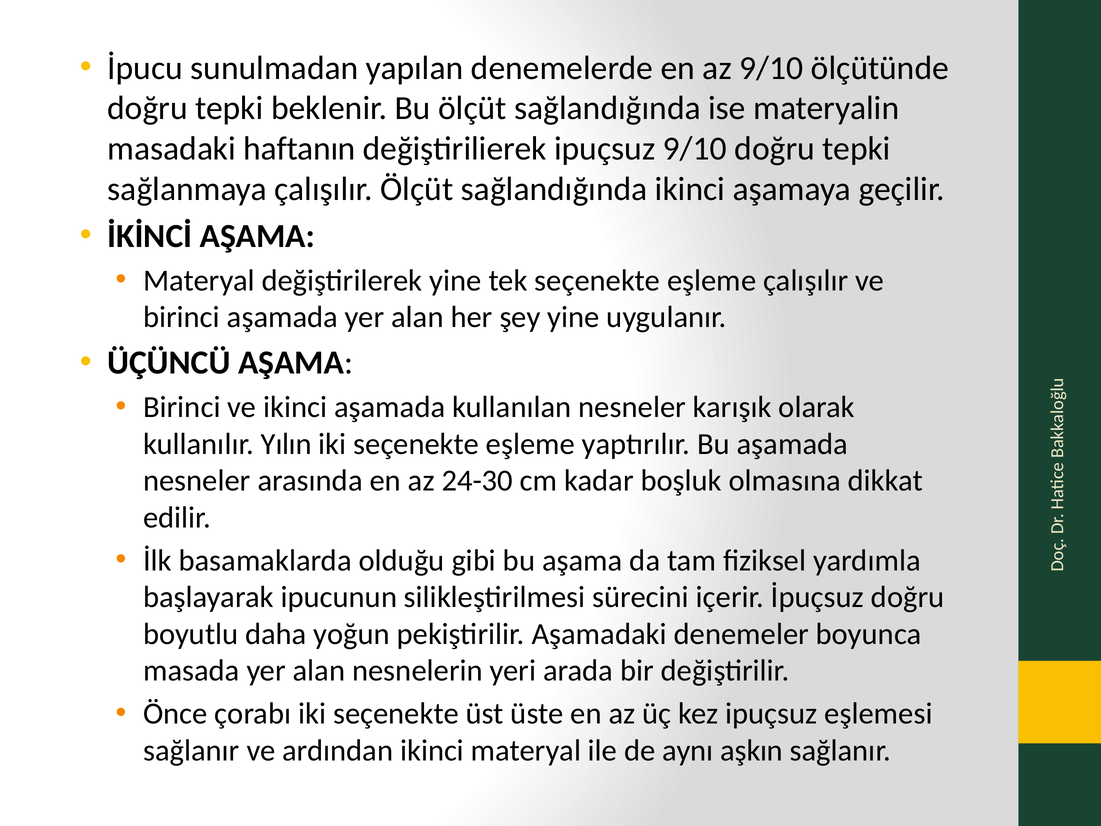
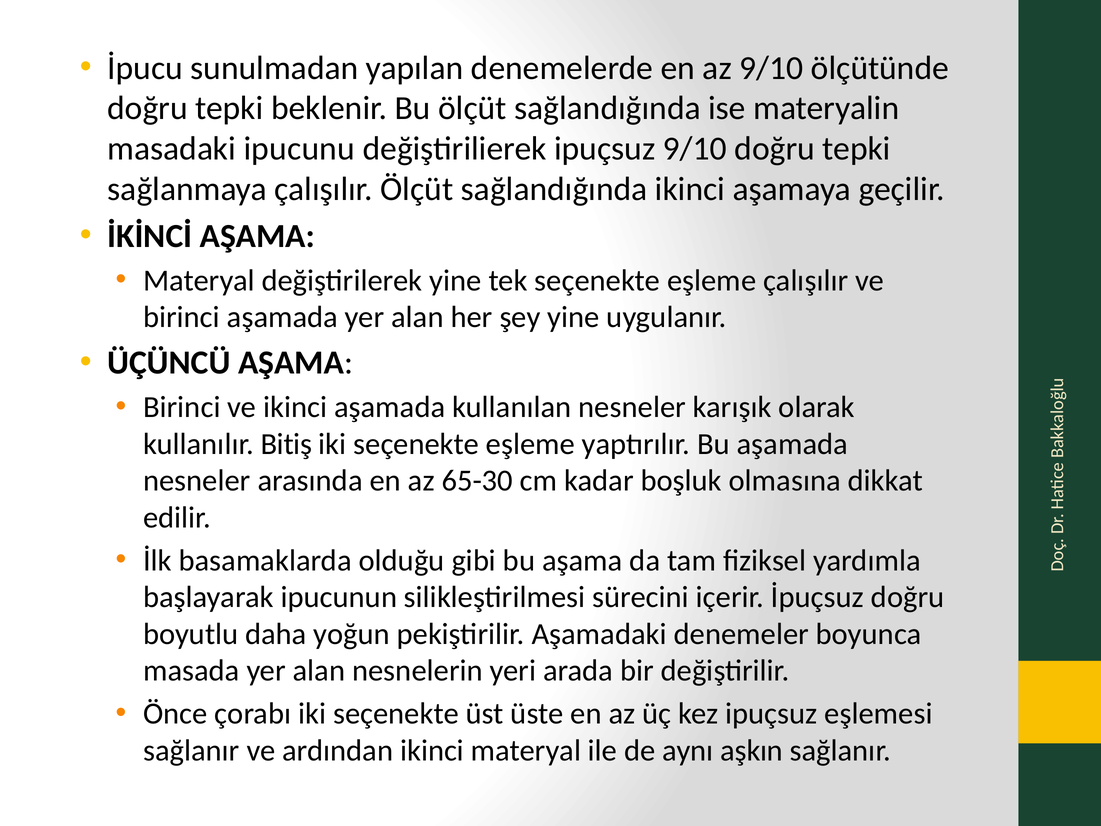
haftanın: haftanın -> ipucunu
Yılın: Yılın -> Bitiş
24-30: 24-30 -> 65-30
